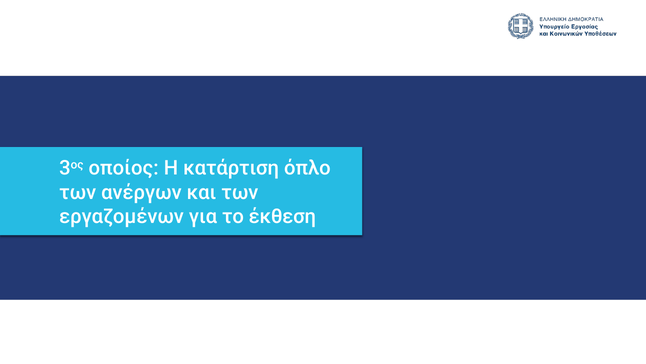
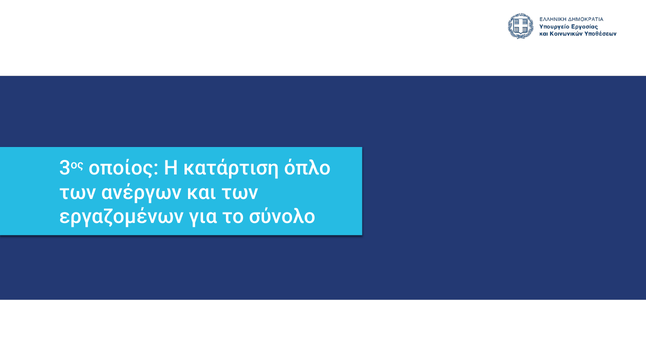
έκθεση: έκθεση -> σύνολο
